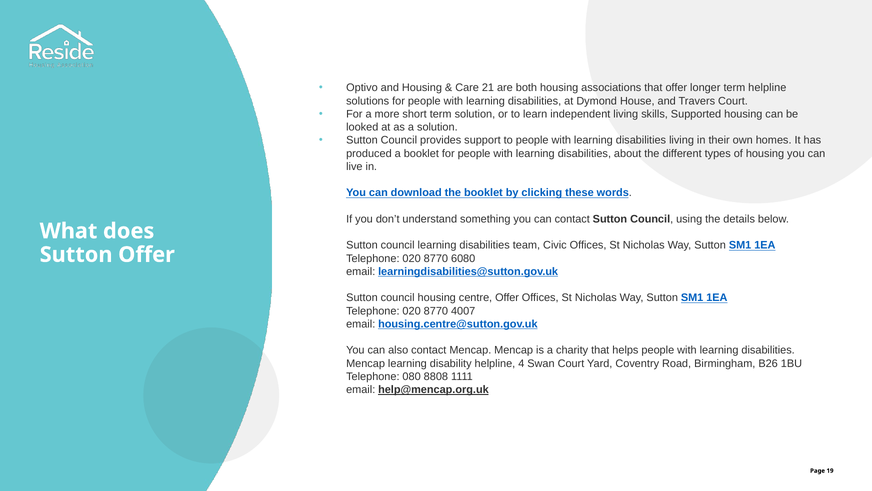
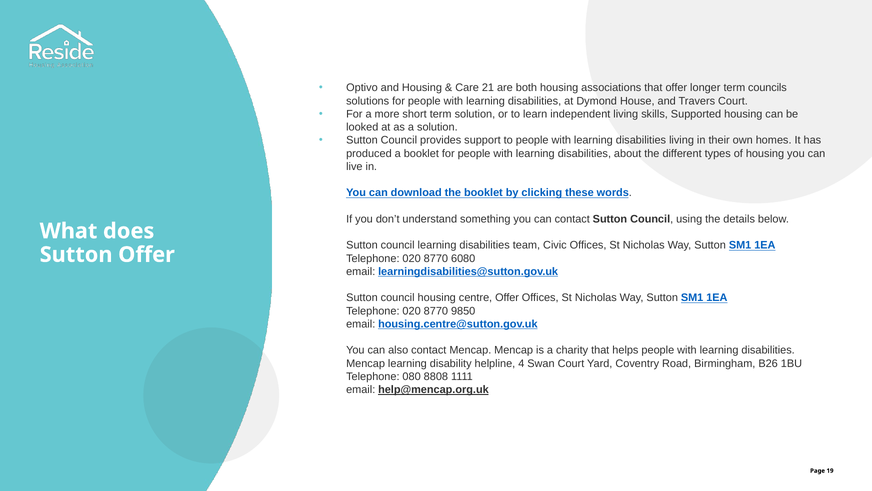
term helpline: helpline -> councils
4007: 4007 -> 9850
